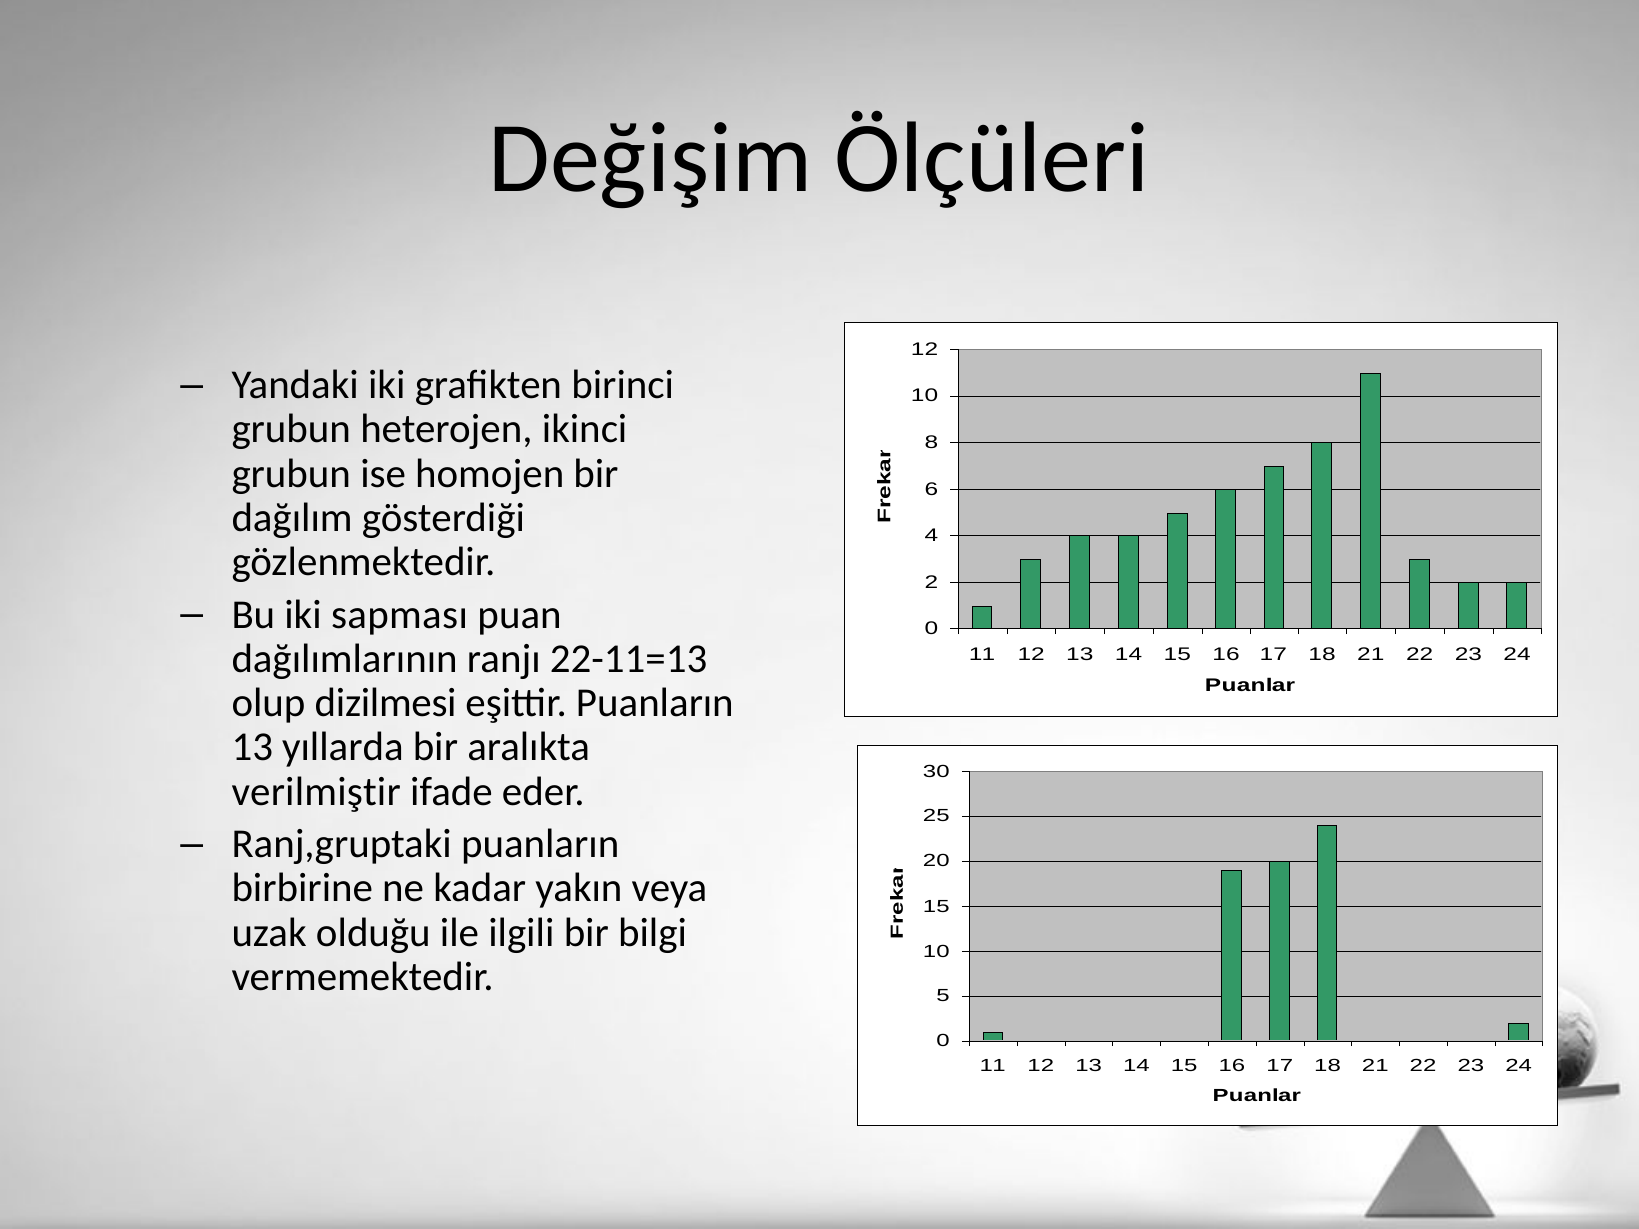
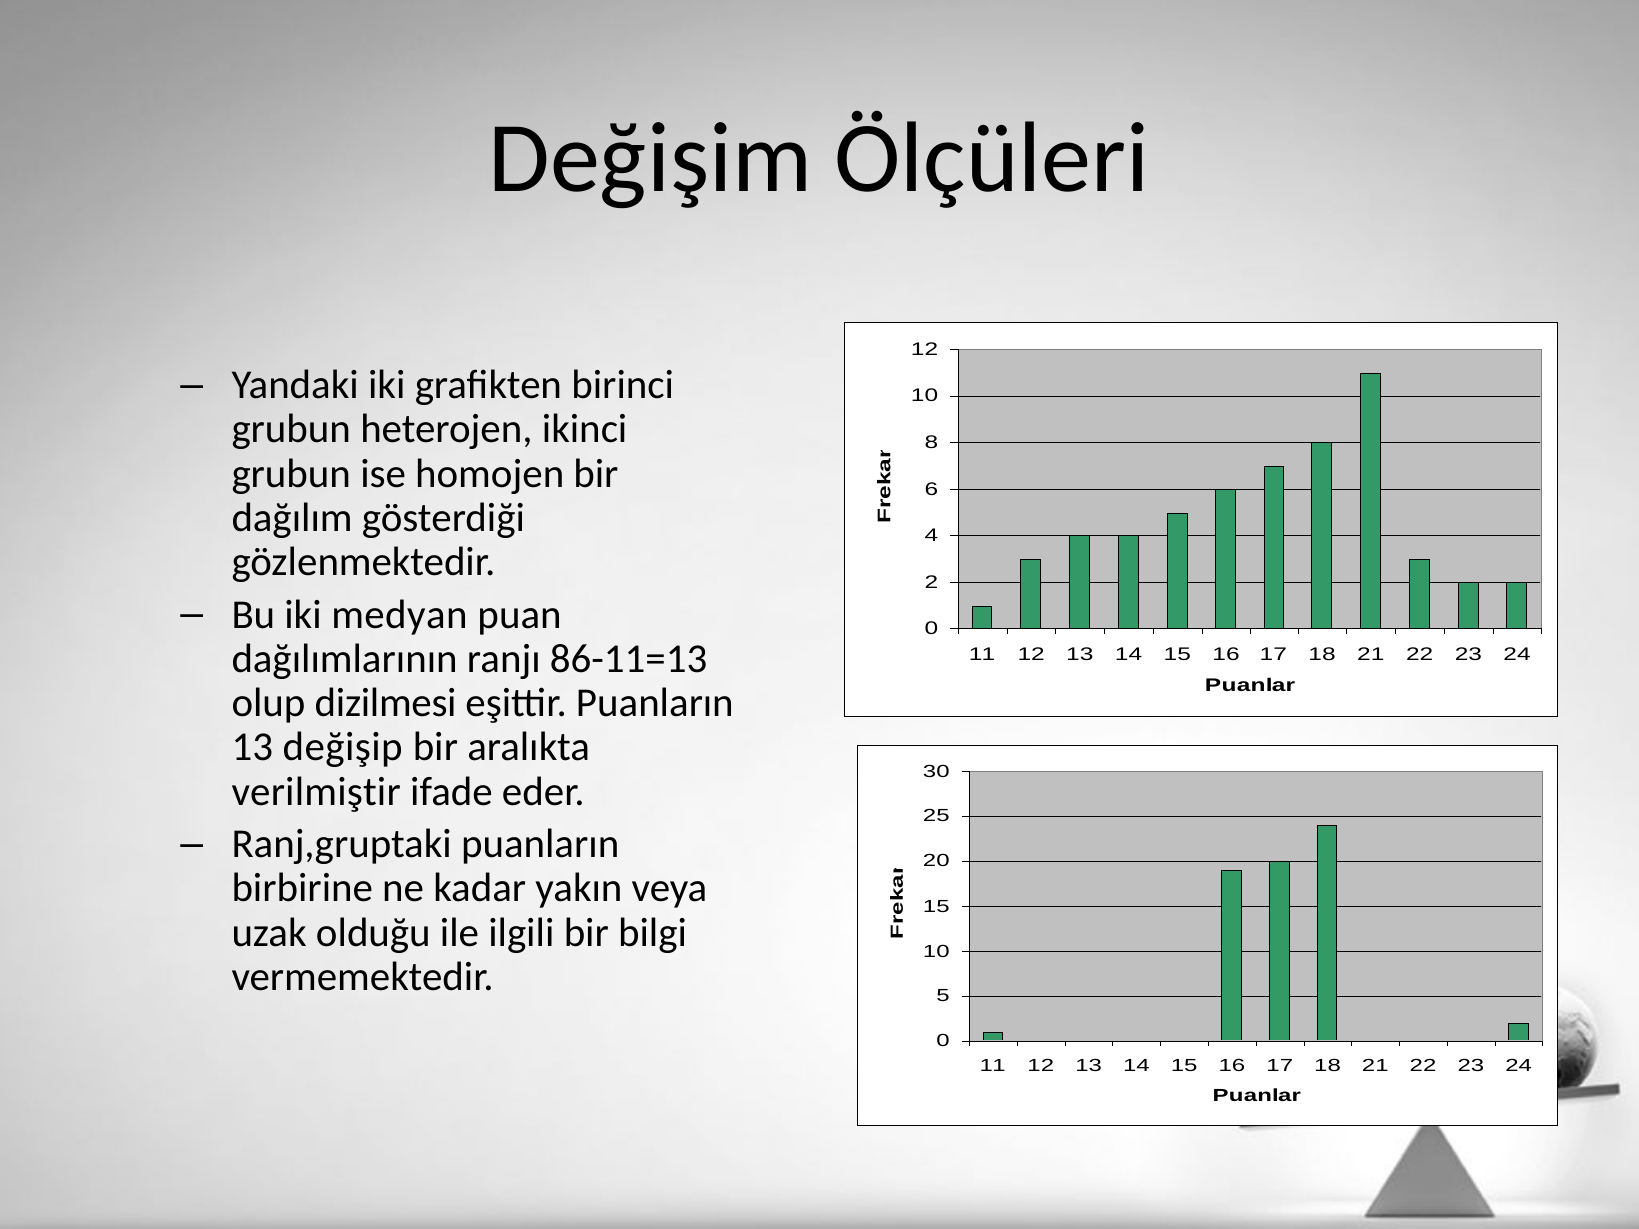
sapması: sapması -> medyan
22-11=13: 22-11=13 -> 86-11=13
yıllarda: yıllarda -> değişip
